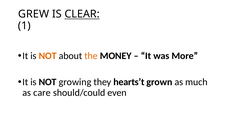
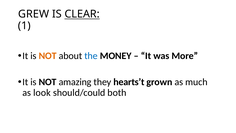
the colour: orange -> blue
growing: growing -> amazing
care: care -> look
even: even -> both
